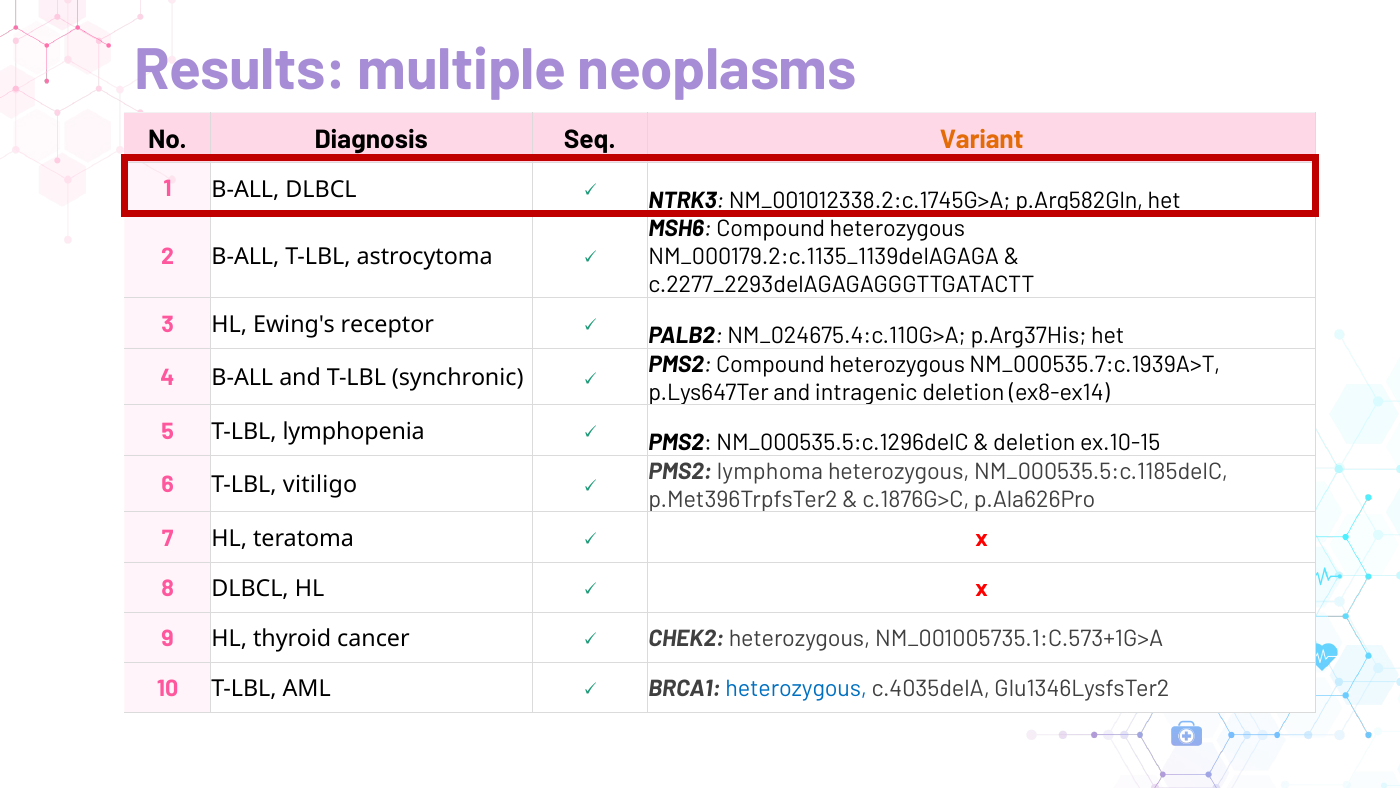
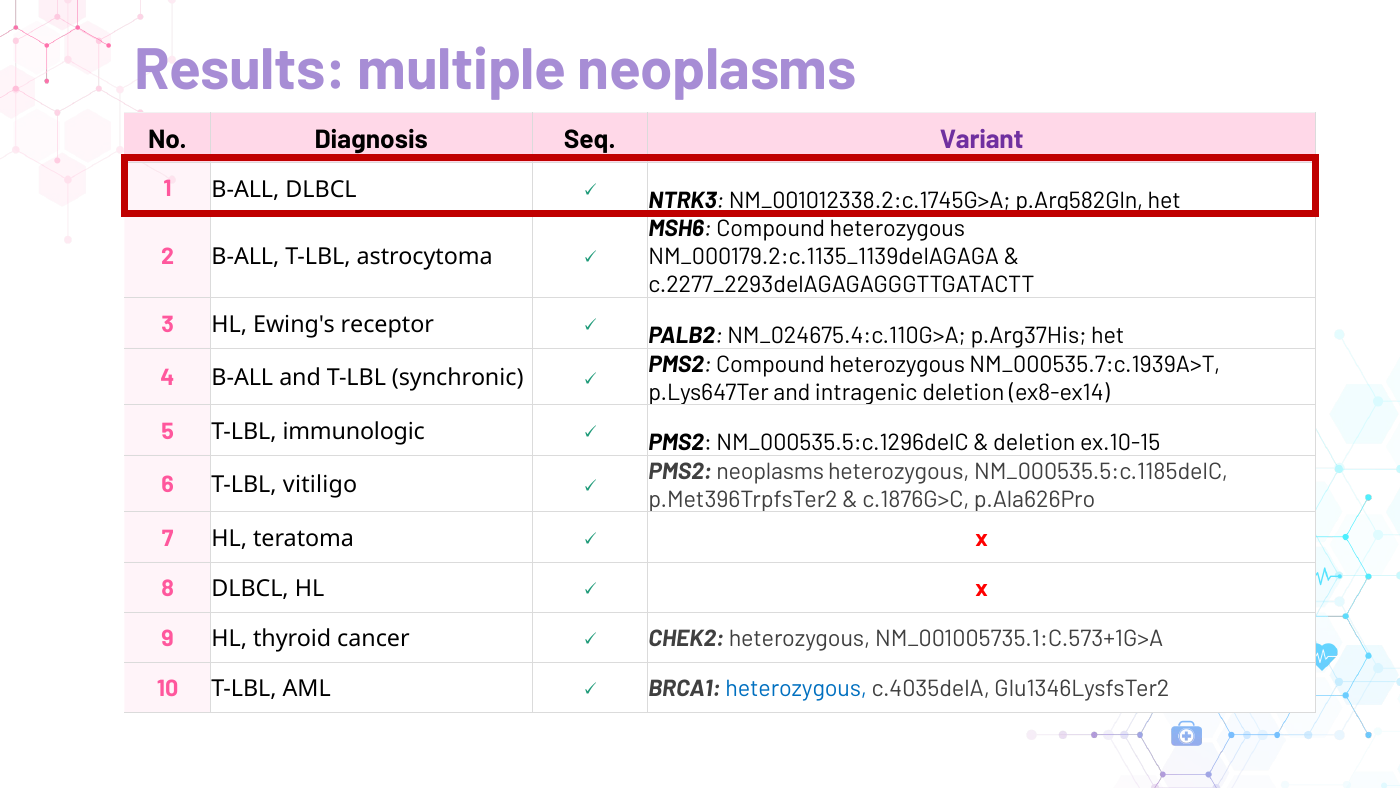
Variant colour: orange -> purple
lymphopenia: lymphopenia -> immunologic
PMS2 lymphoma: lymphoma -> neoplasms
